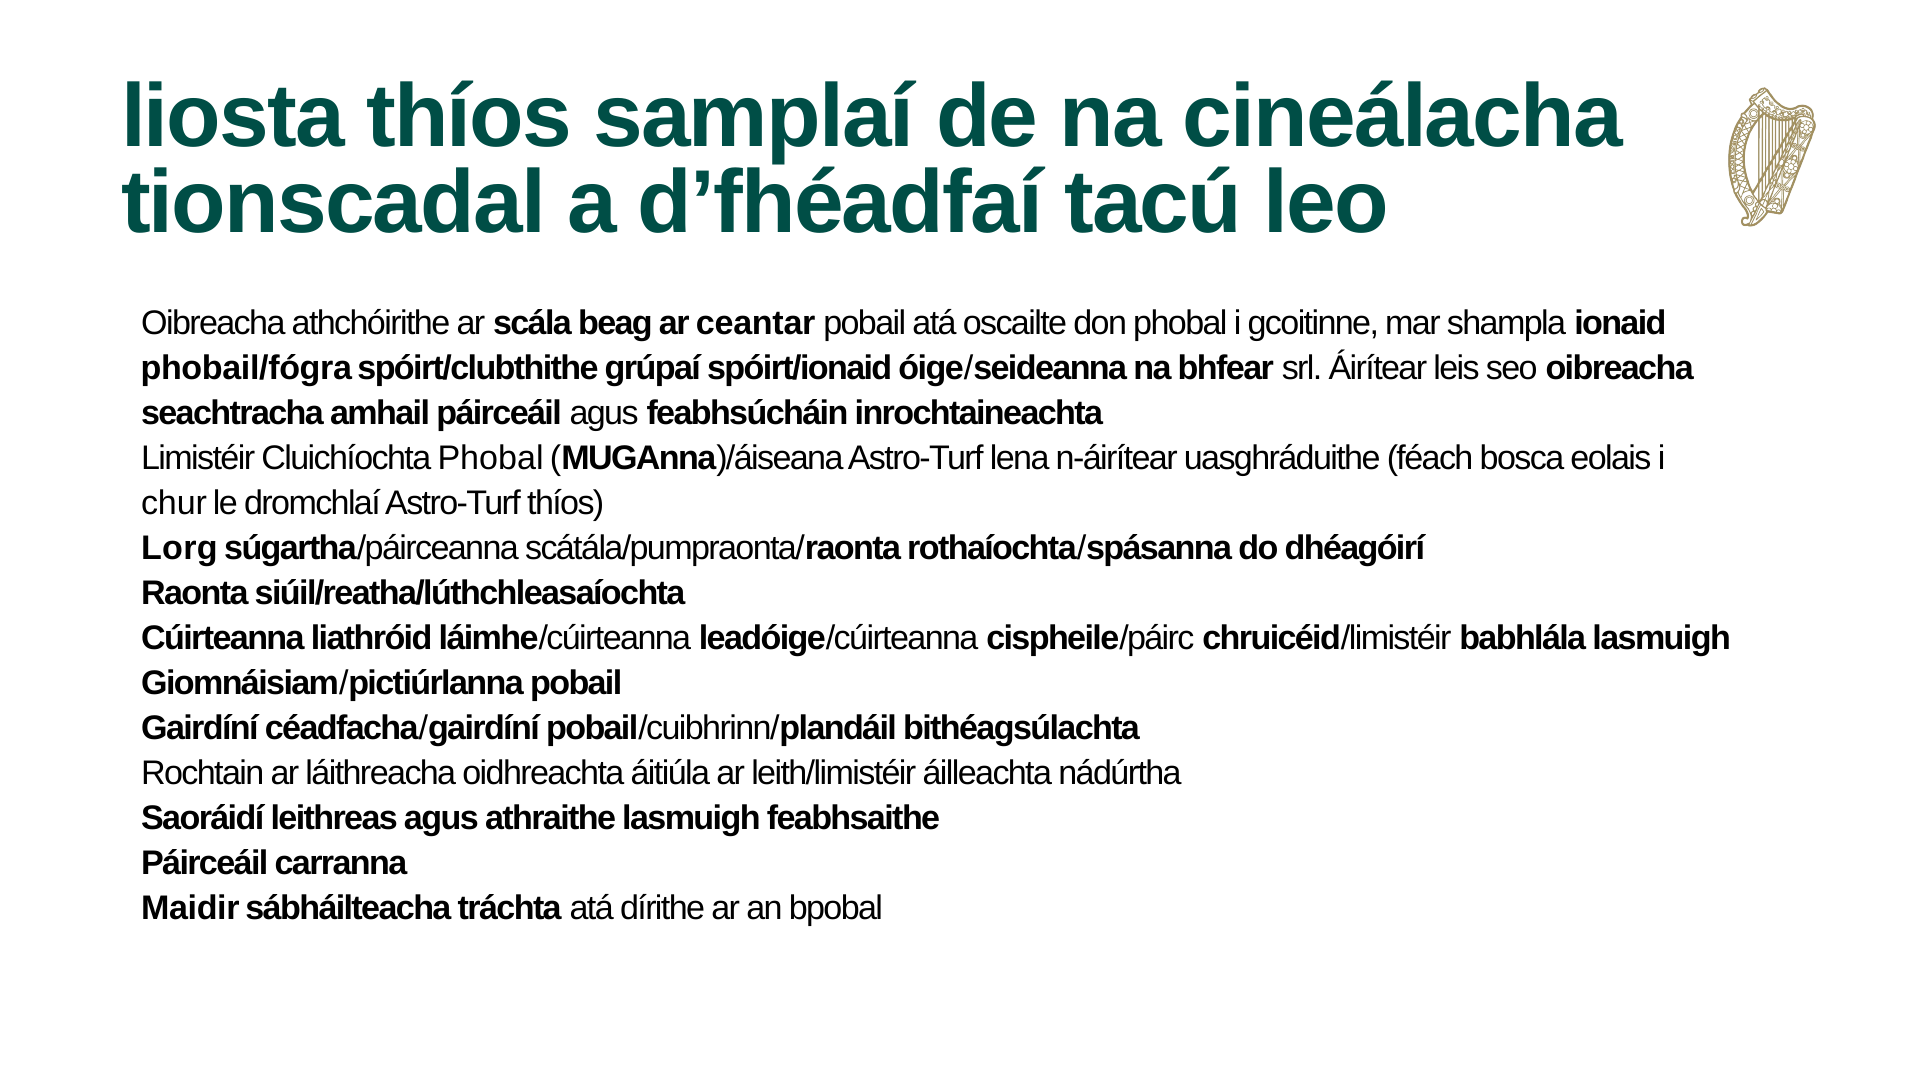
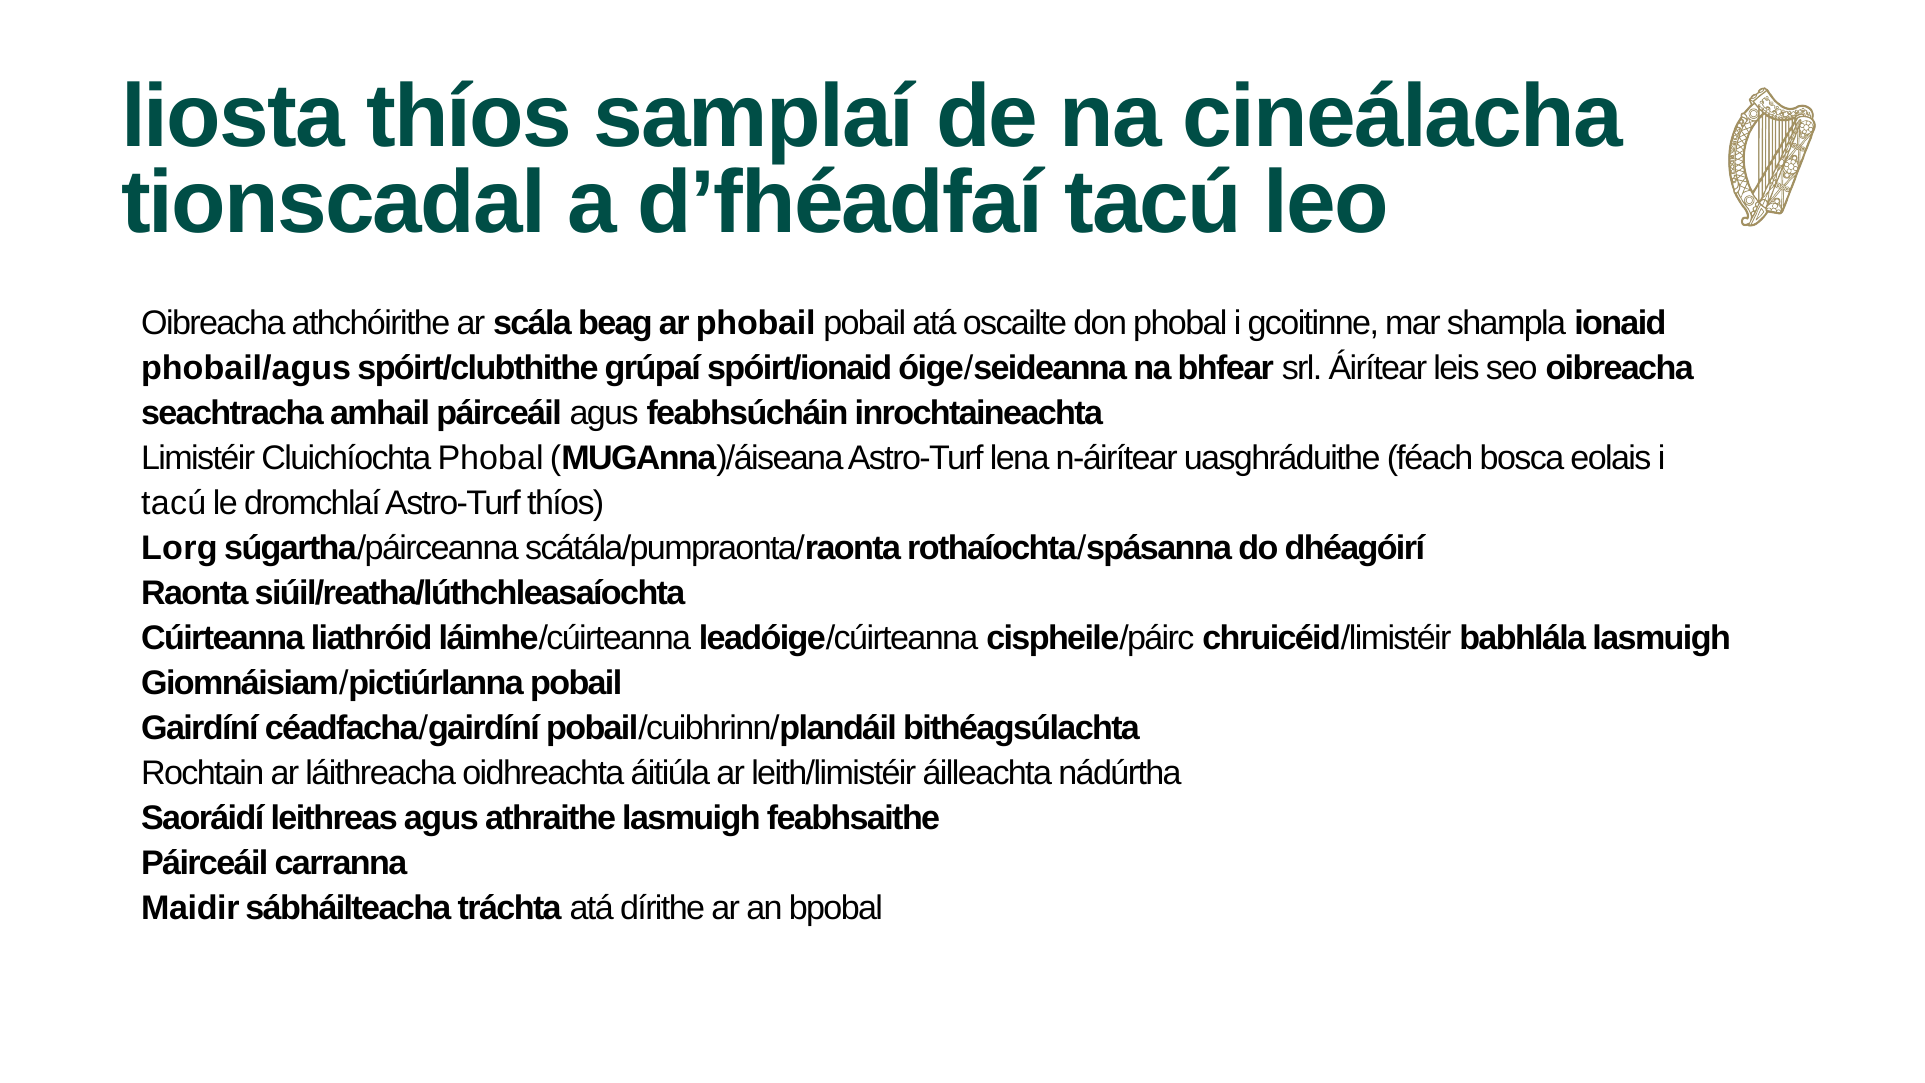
ceantar: ceantar -> phobail
phobail/fógra: phobail/fógra -> phobail/agus
chur at (174, 503): chur -> tacú
